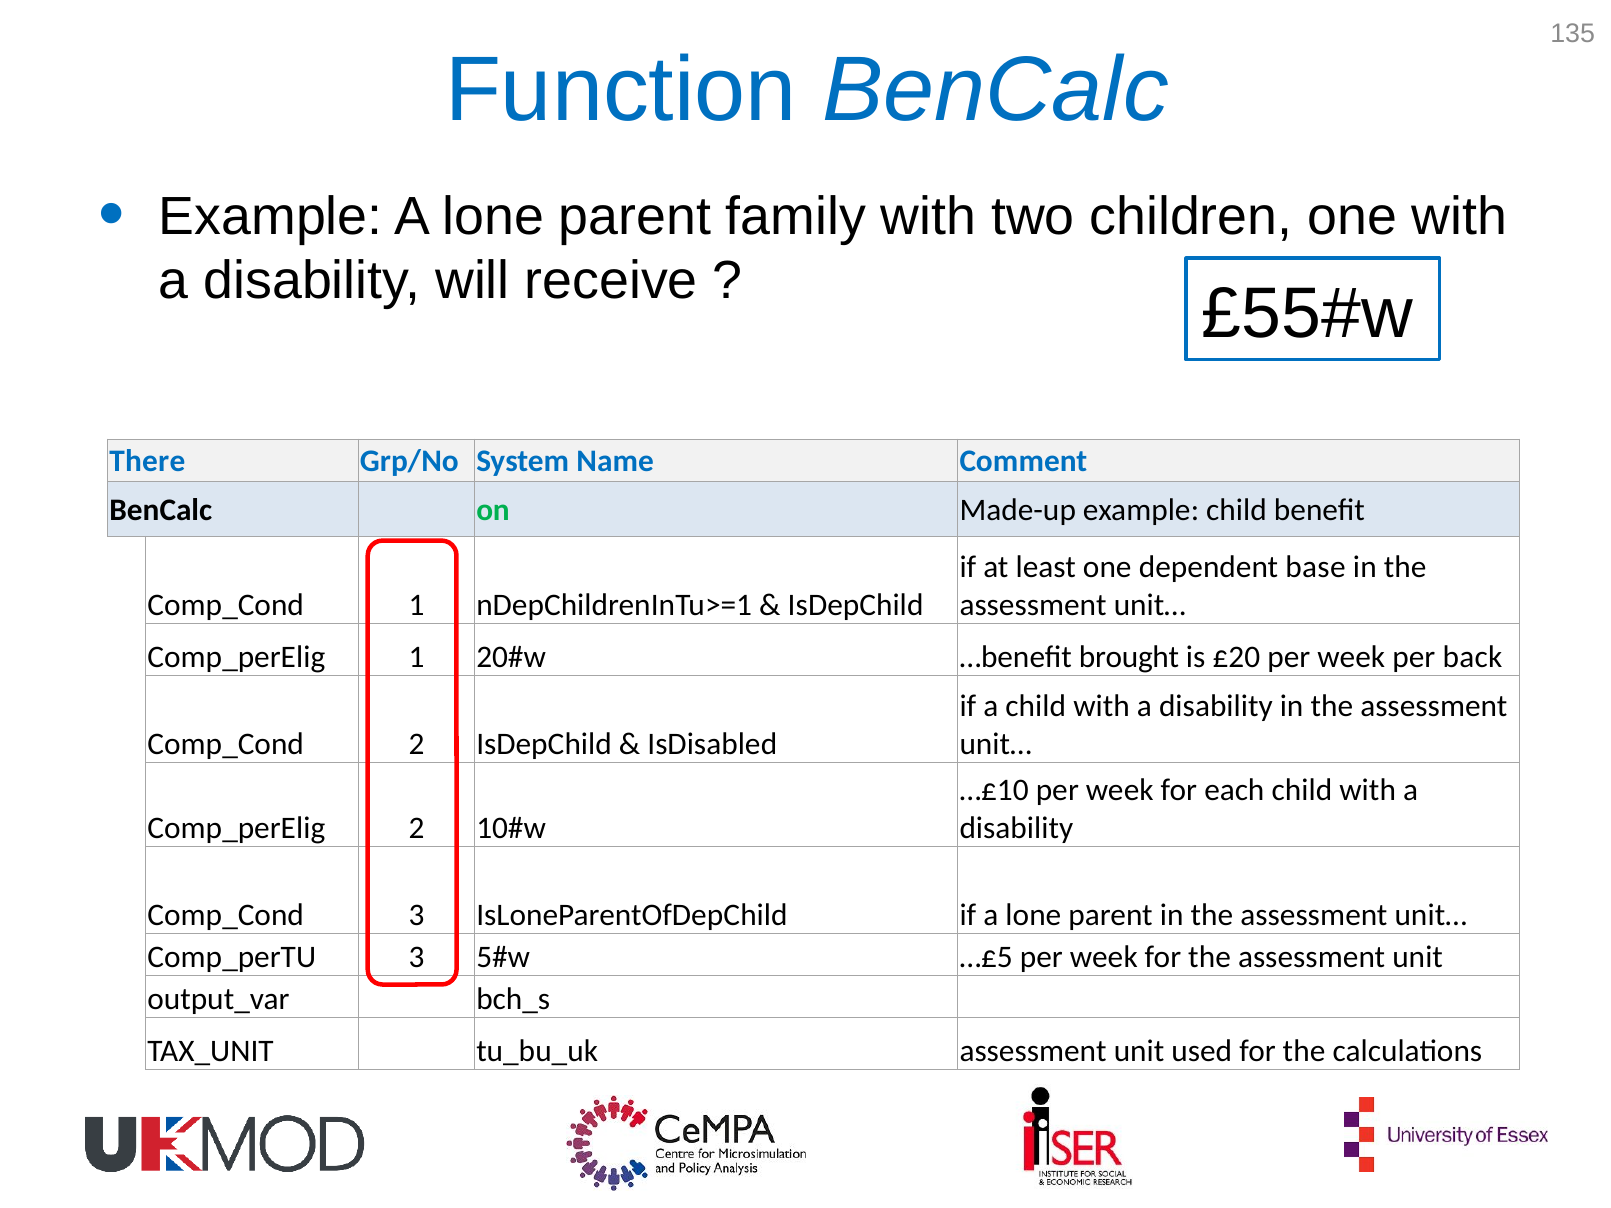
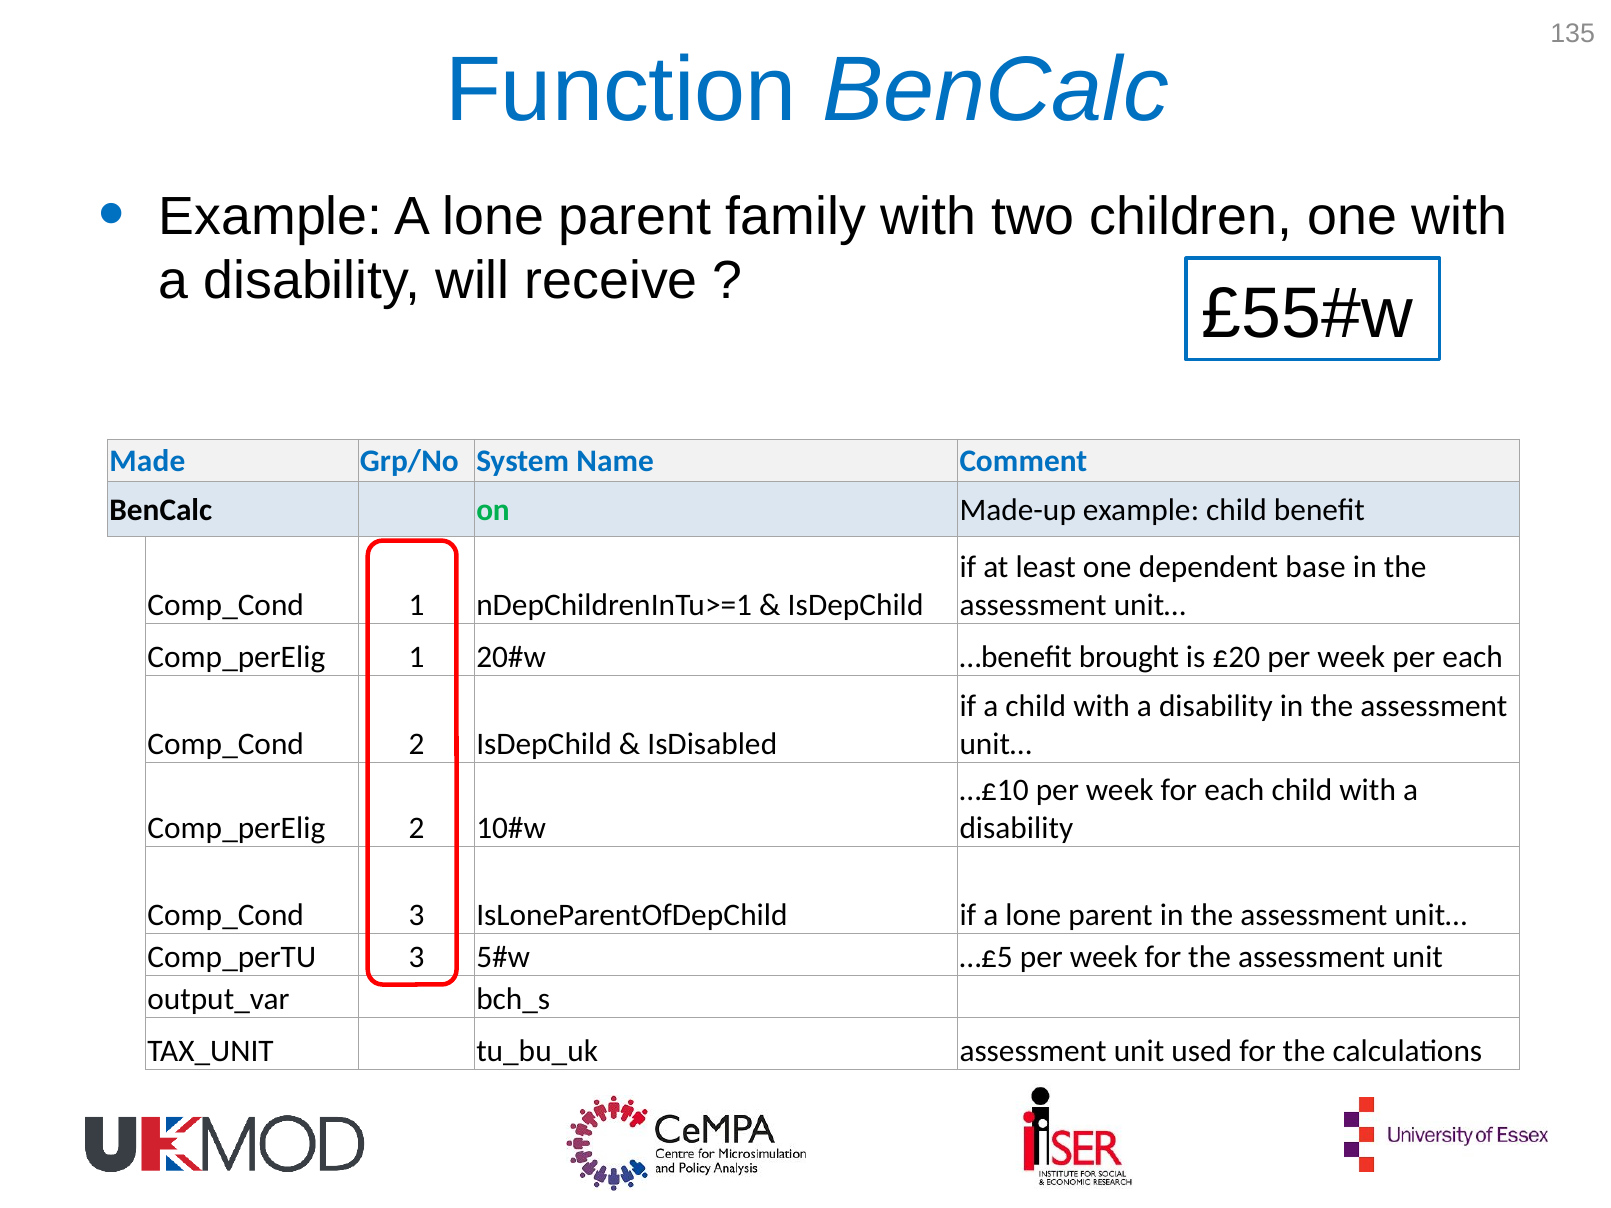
There: There -> Made
per back: back -> each
